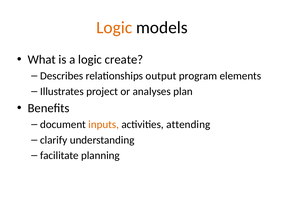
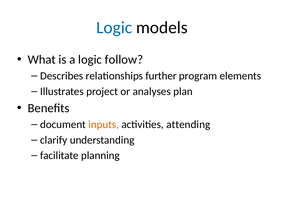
Logic at (114, 27) colour: orange -> blue
create: create -> follow
output: output -> further
